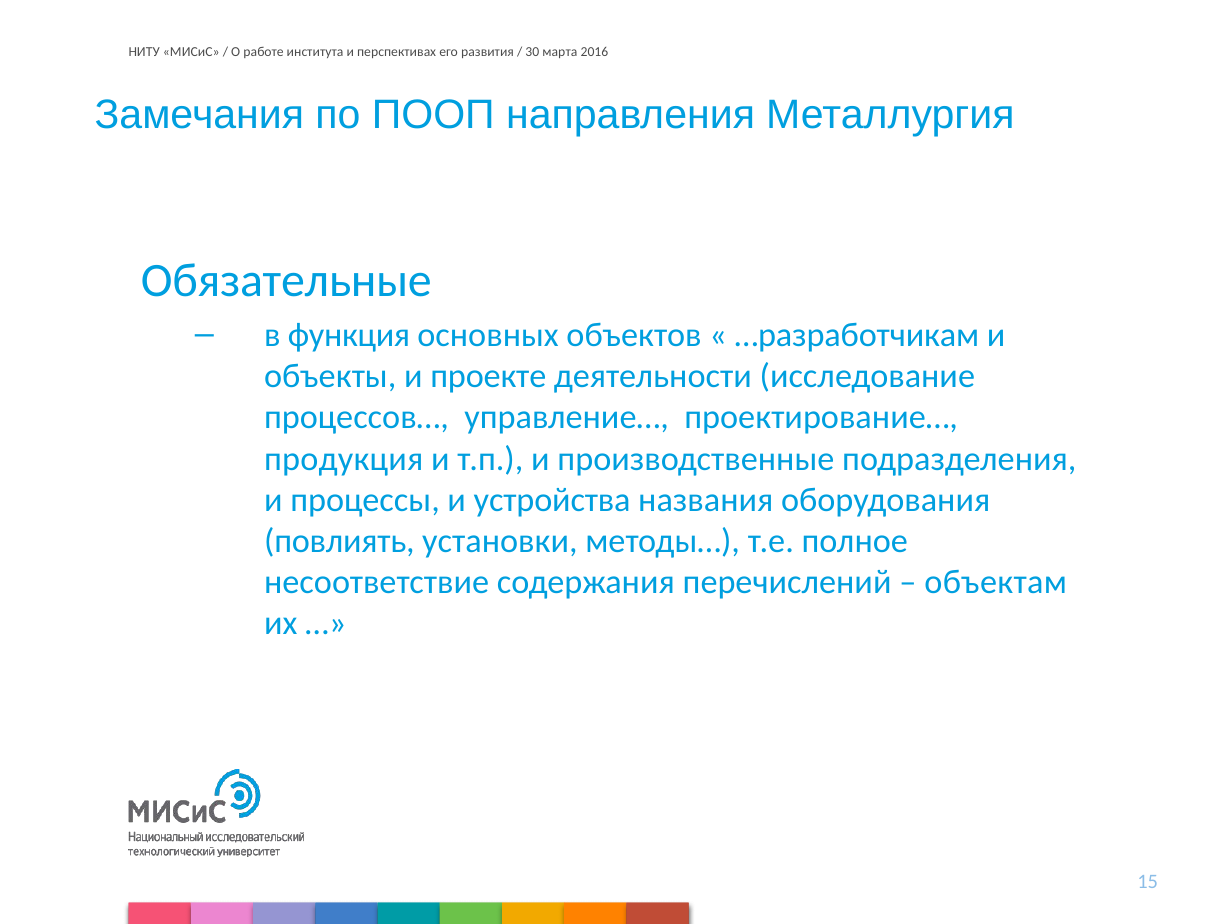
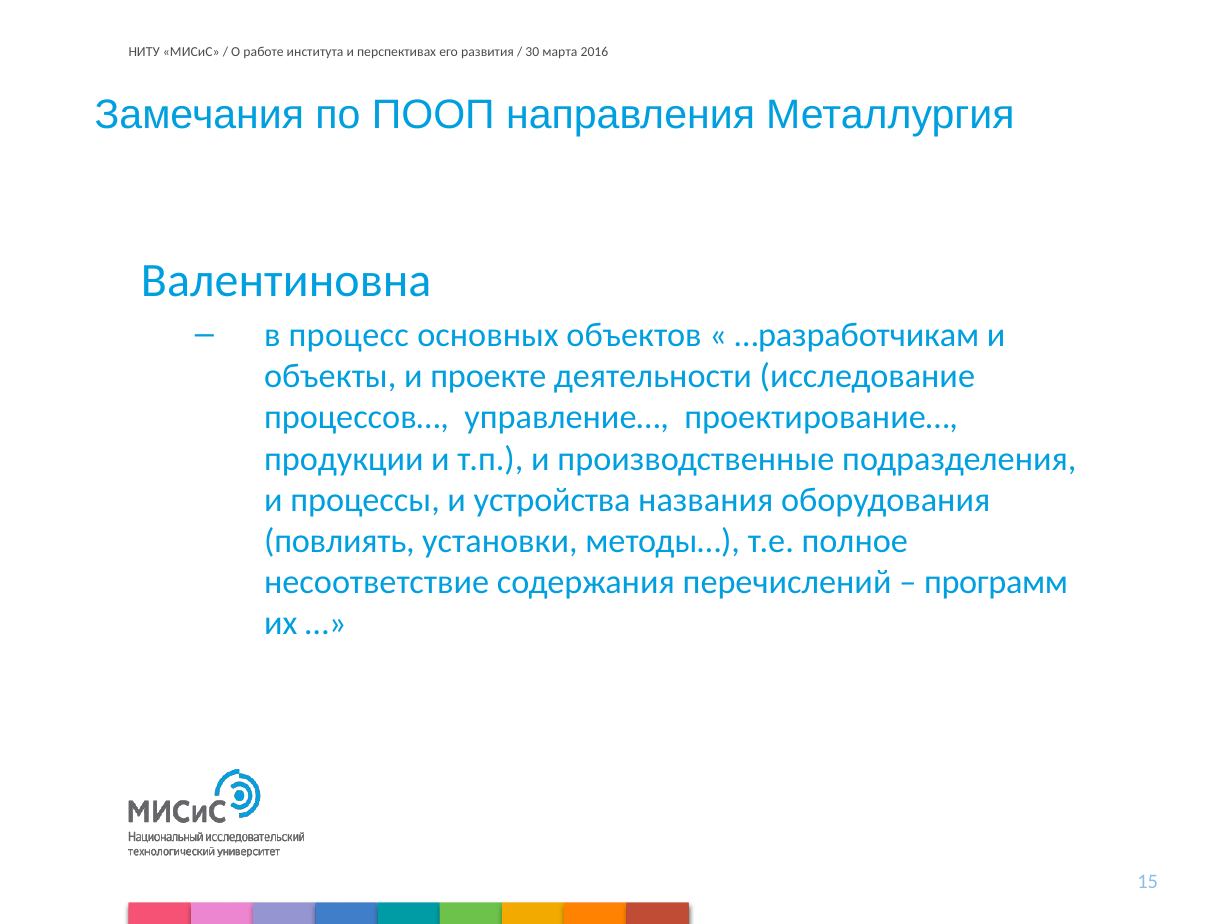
Обязательные: Обязательные -> Валентиновна
функция: функция -> процесс
продукция: продукция -> продукции
объектам: объектам -> программ
